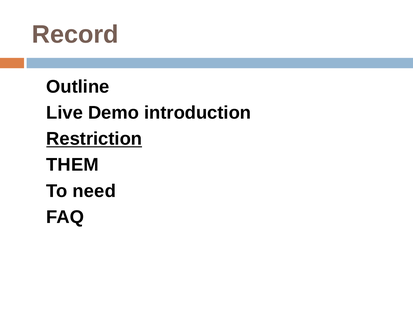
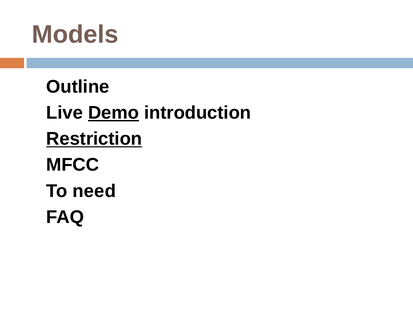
Record: Record -> Models
Demo underline: none -> present
THEM: THEM -> MFCC
